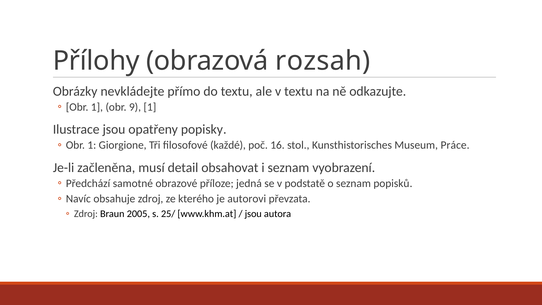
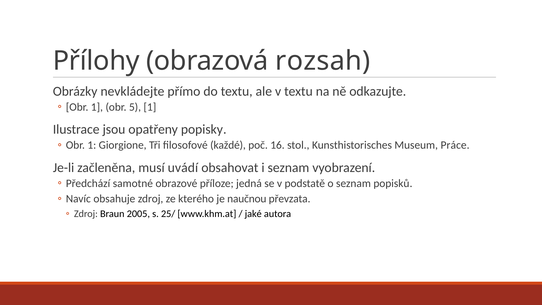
9: 9 -> 5
detail: detail -> uvádí
autorovi: autorovi -> naučnou
jsou at (253, 214): jsou -> jaké
